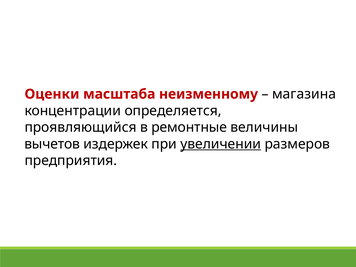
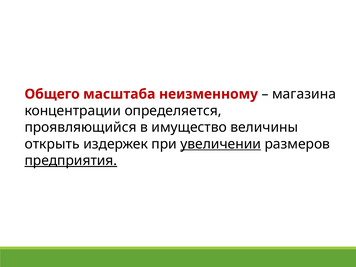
Оценки: Оценки -> Общего
ремонтные: ремонтные -> имущество
вычетов: вычетов -> открыть
предприятия underline: none -> present
